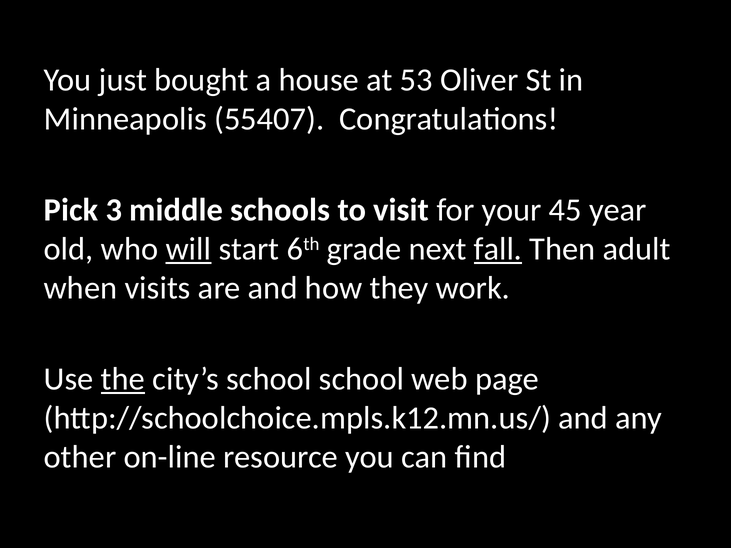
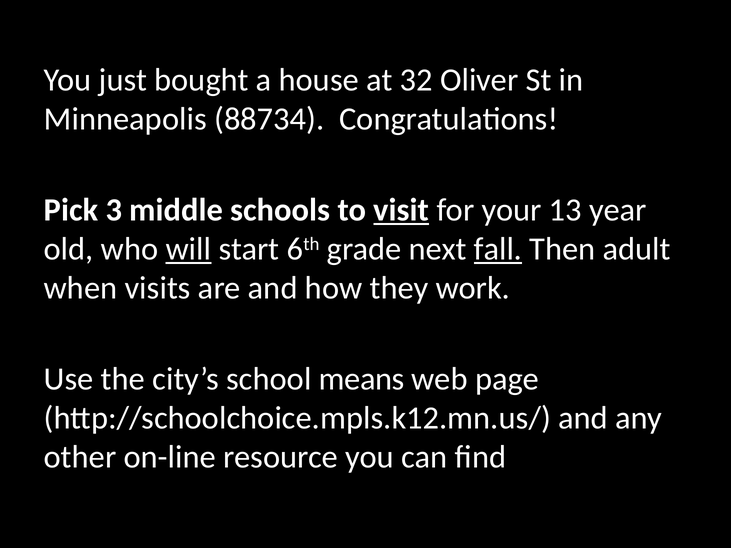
53: 53 -> 32
55407: 55407 -> 88734
visit underline: none -> present
45: 45 -> 13
the underline: present -> none
school school: school -> means
